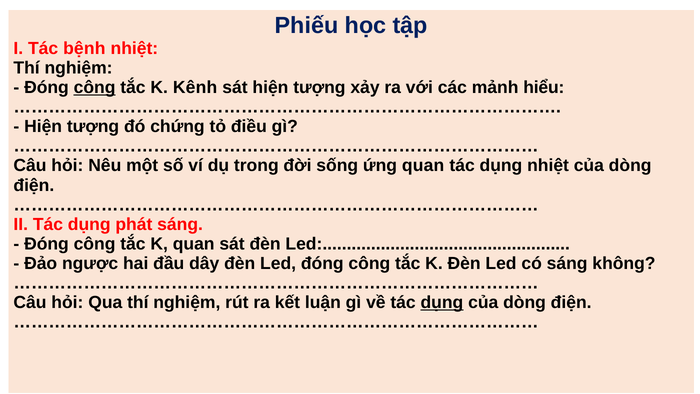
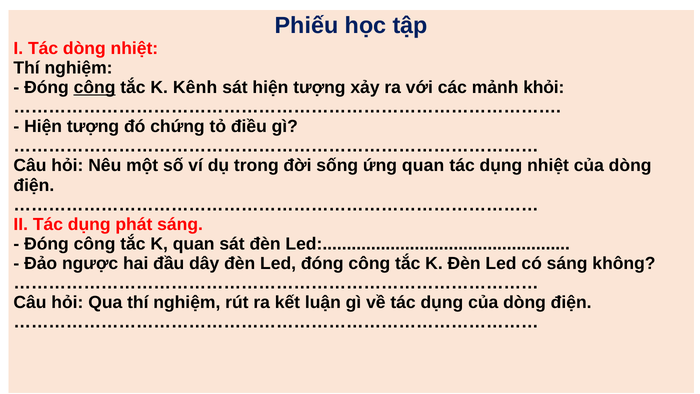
Tác bệnh: bệnh -> dòng
hiểu: hiểu -> khỏi
dụng at (442, 302) underline: present -> none
